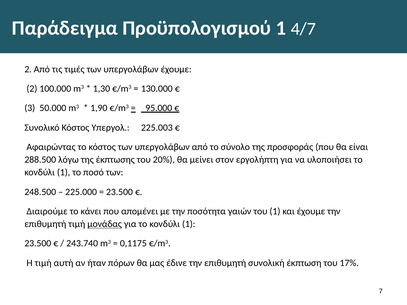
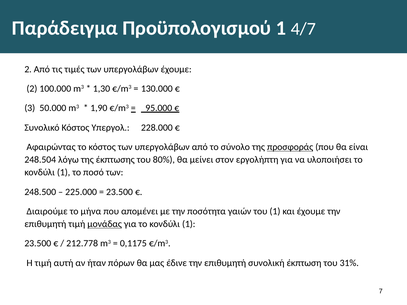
225.003: 225.003 -> 228.000
προσφοράς underline: none -> present
288.500: 288.500 -> 248.504
20%: 20% -> 80%
κάνει: κάνει -> μήνα
243.740: 243.740 -> 212.778
17%: 17% -> 31%
